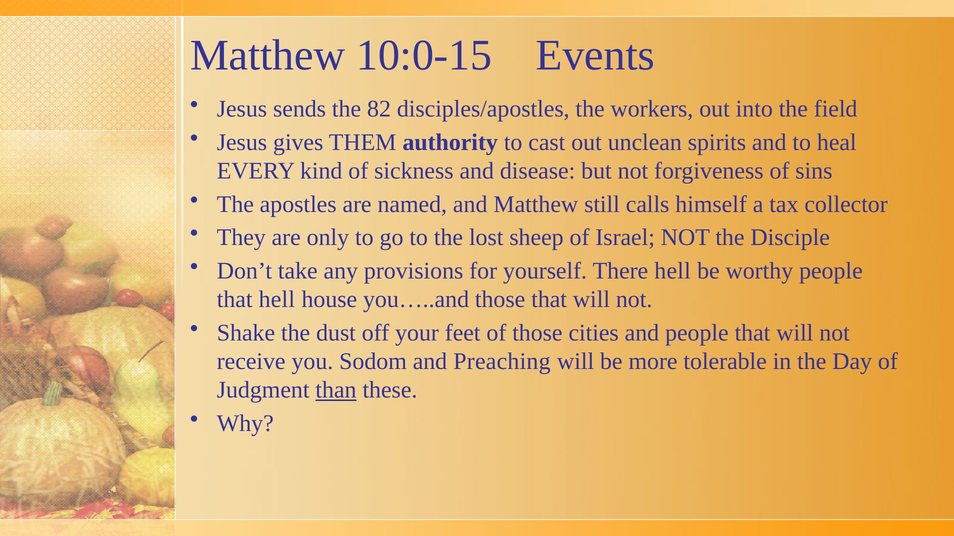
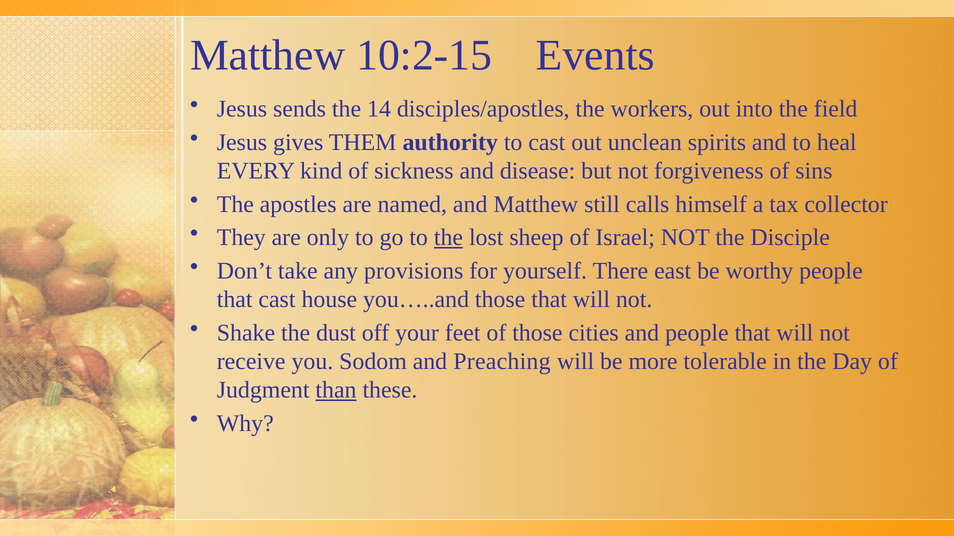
10:0-15: 10:0-15 -> 10:2-15
82: 82 -> 14
the at (448, 238) underline: none -> present
There hell: hell -> east
that hell: hell -> cast
